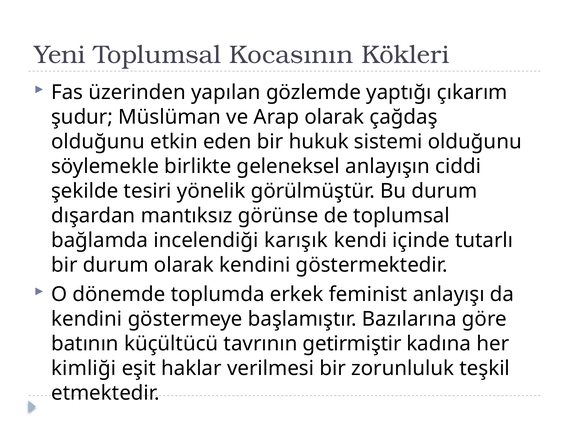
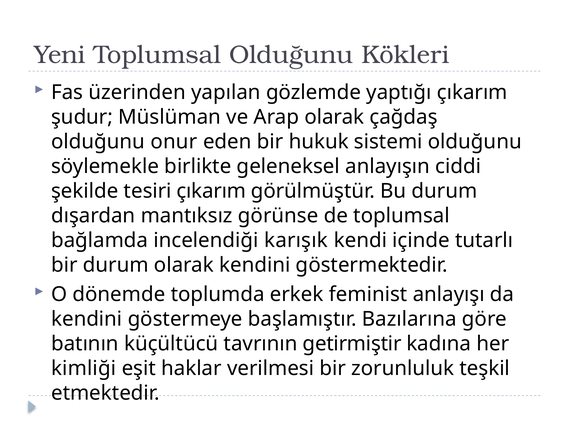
Toplumsal Kocasının: Kocasının -> Olduğunu
etkin: etkin -> onur
tesiri yönelik: yönelik -> çıkarım
